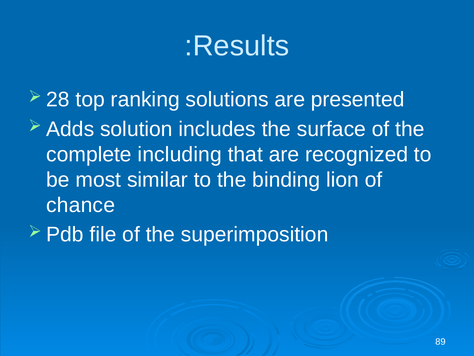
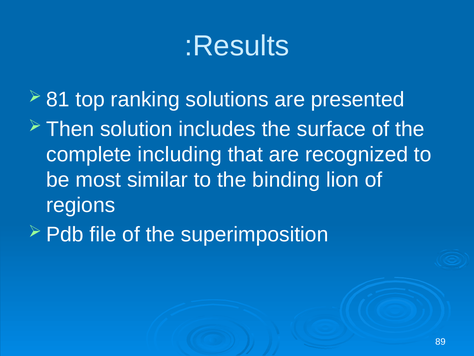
28: 28 -> 81
Adds: Adds -> Then
chance: chance -> regions
